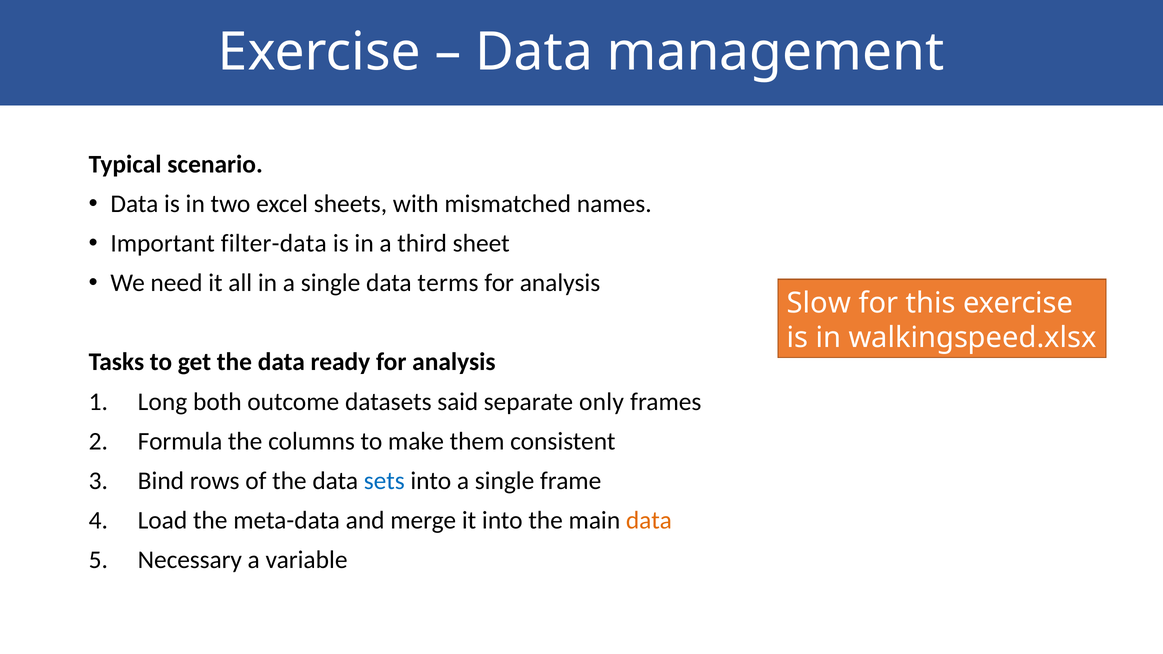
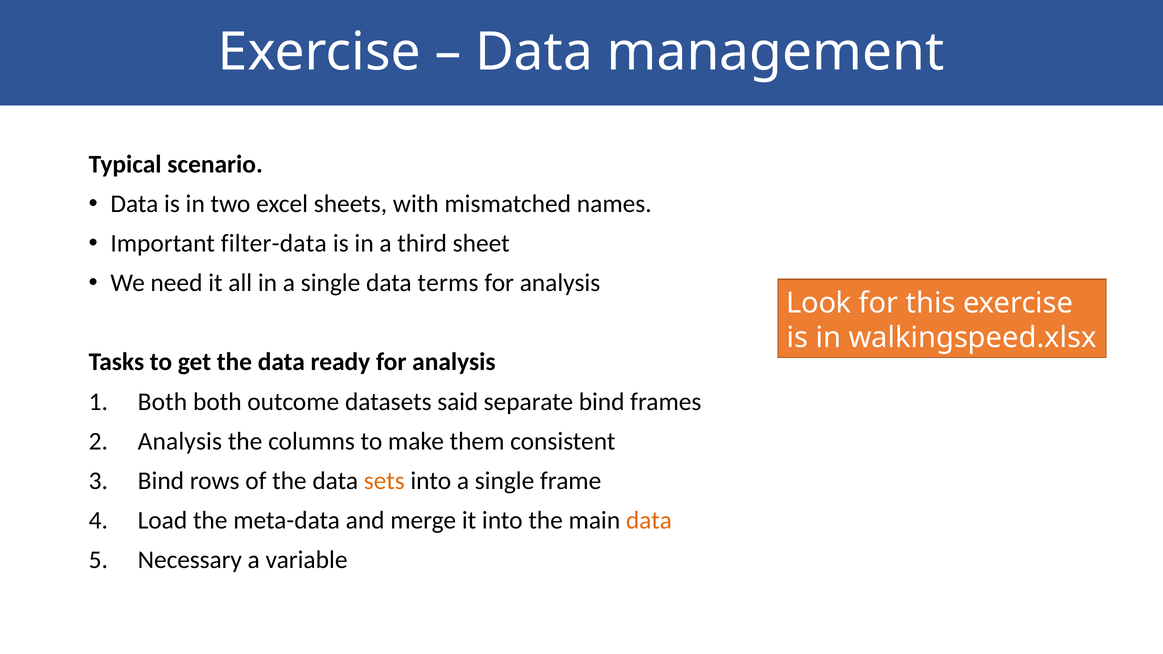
Slow: Slow -> Look
Long at (162, 402): Long -> Both
separate only: only -> bind
Formula at (180, 441): Formula -> Analysis
sets colour: blue -> orange
